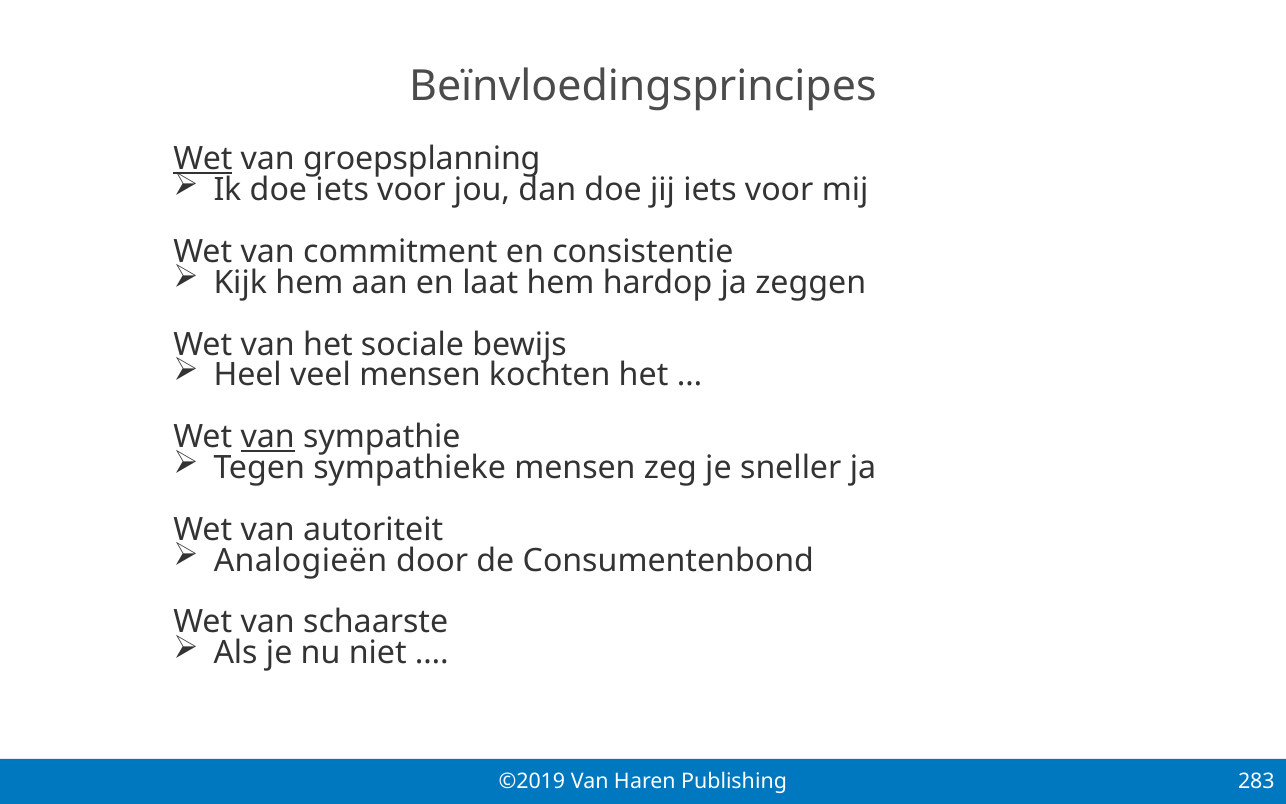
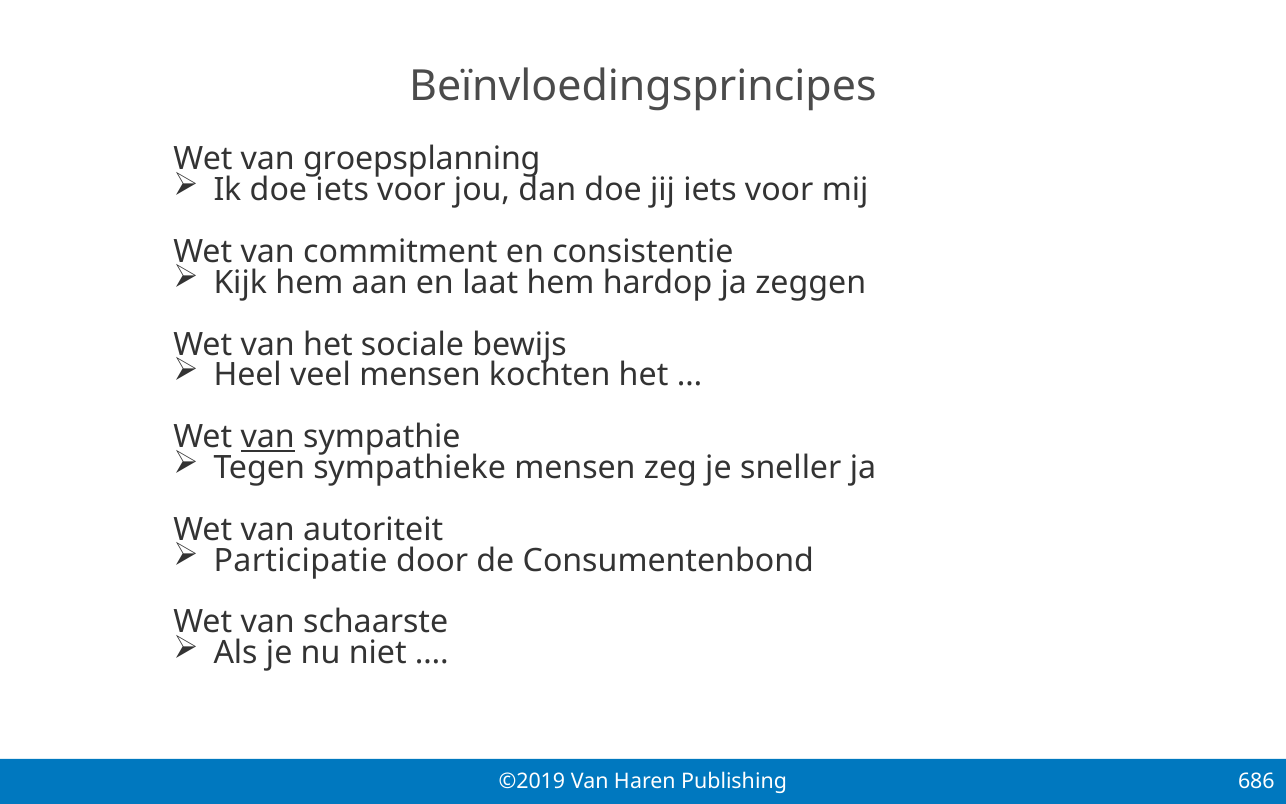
Wet at (203, 159) underline: present -> none
Analogieën: Analogieën -> Participatie
283: 283 -> 686
